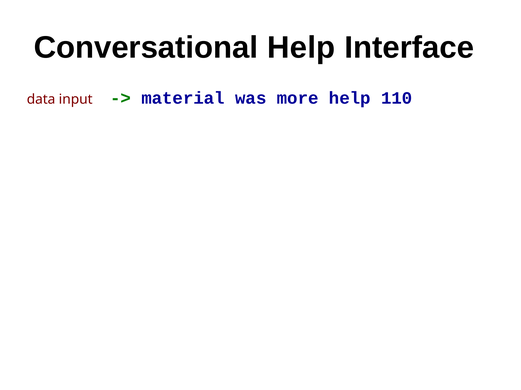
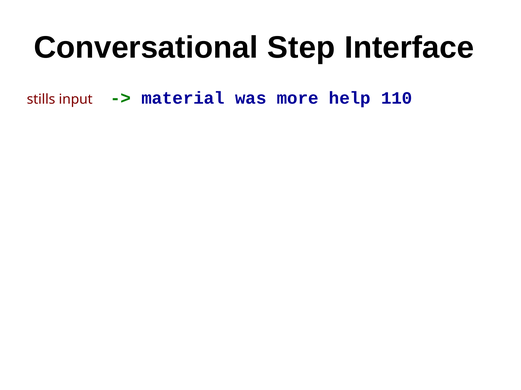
Conversational Help: Help -> Step
data: data -> stills
